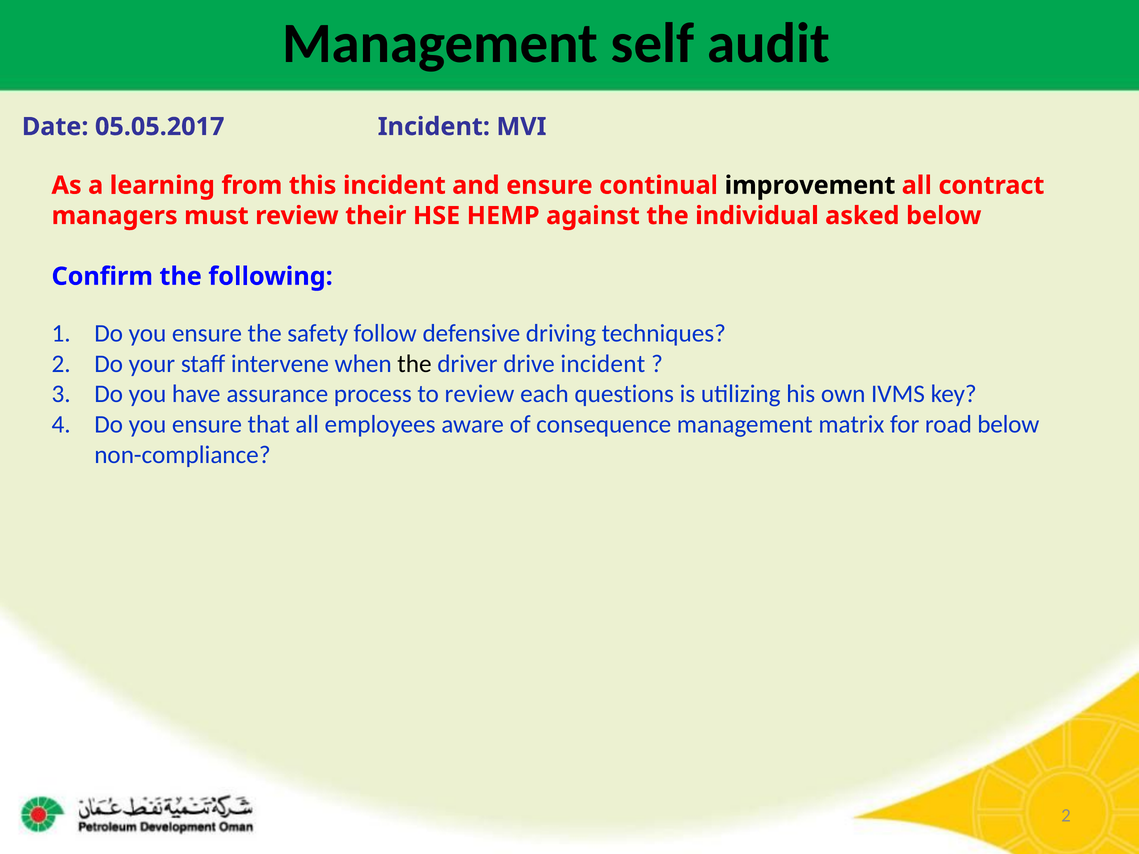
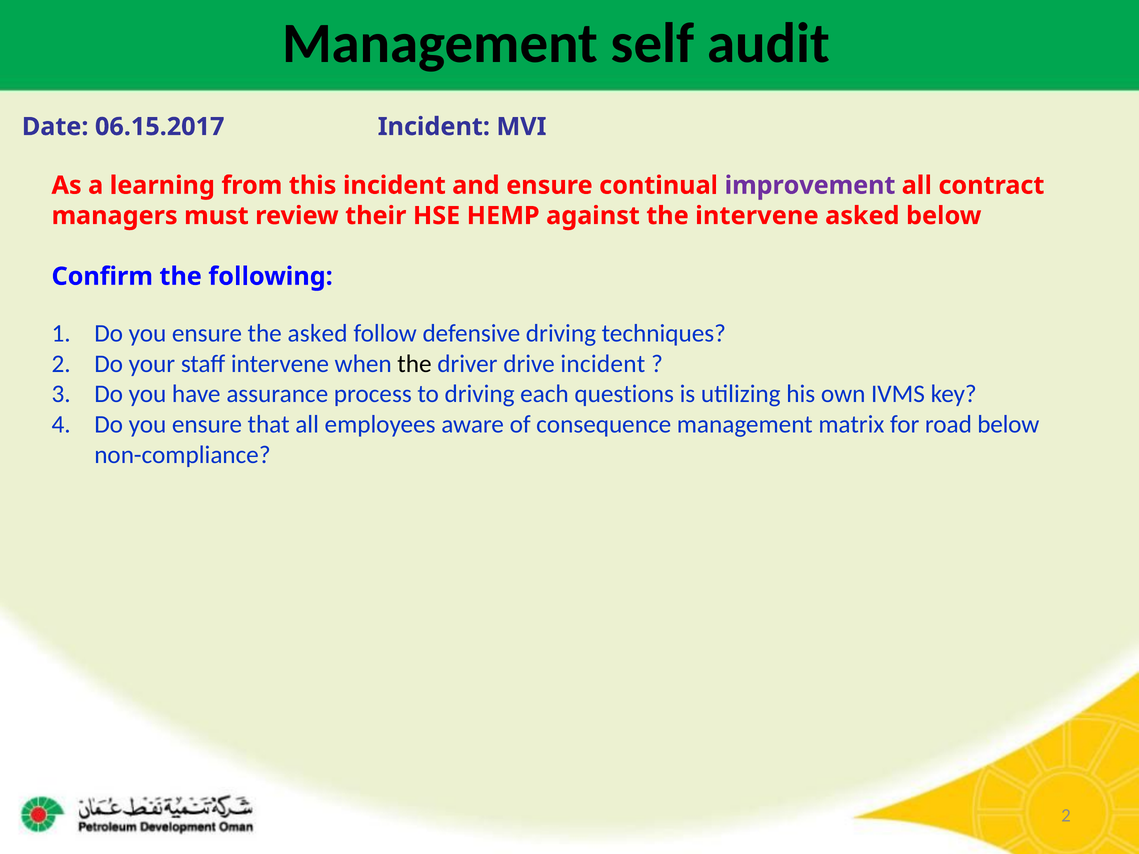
05.05.2017: 05.05.2017 -> 06.15.2017
improvement colour: black -> purple
the individual: individual -> intervene
the safety: safety -> asked
to review: review -> driving
